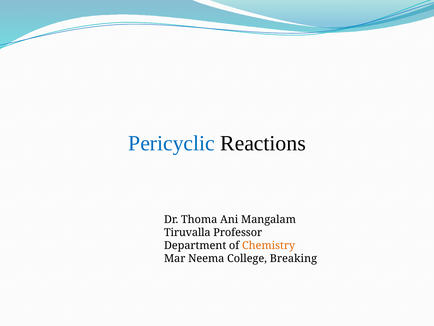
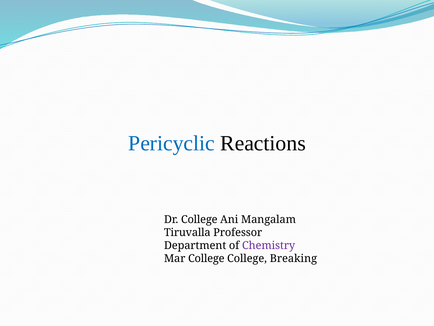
Dr Thoma: Thoma -> College
Chemistry colour: orange -> purple
Mar Neema: Neema -> College
